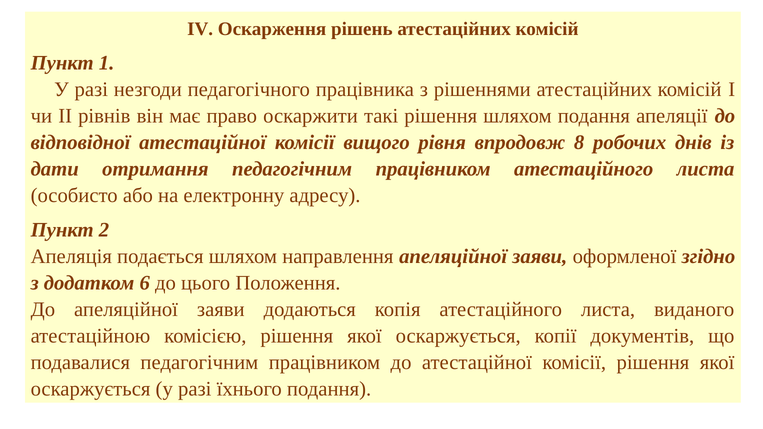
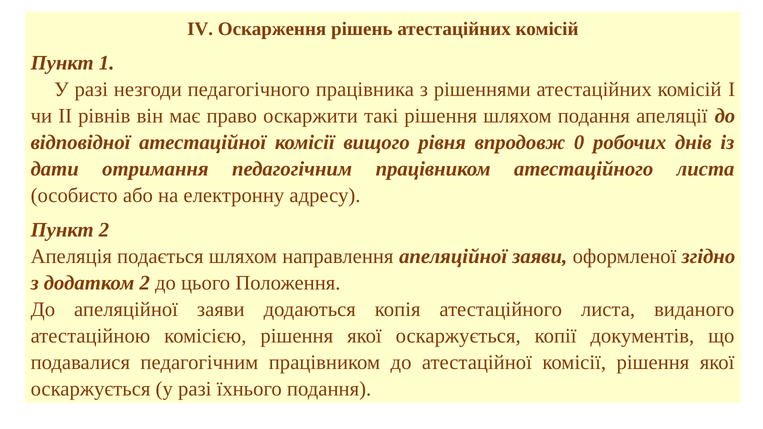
8: 8 -> 0
додатком 6: 6 -> 2
